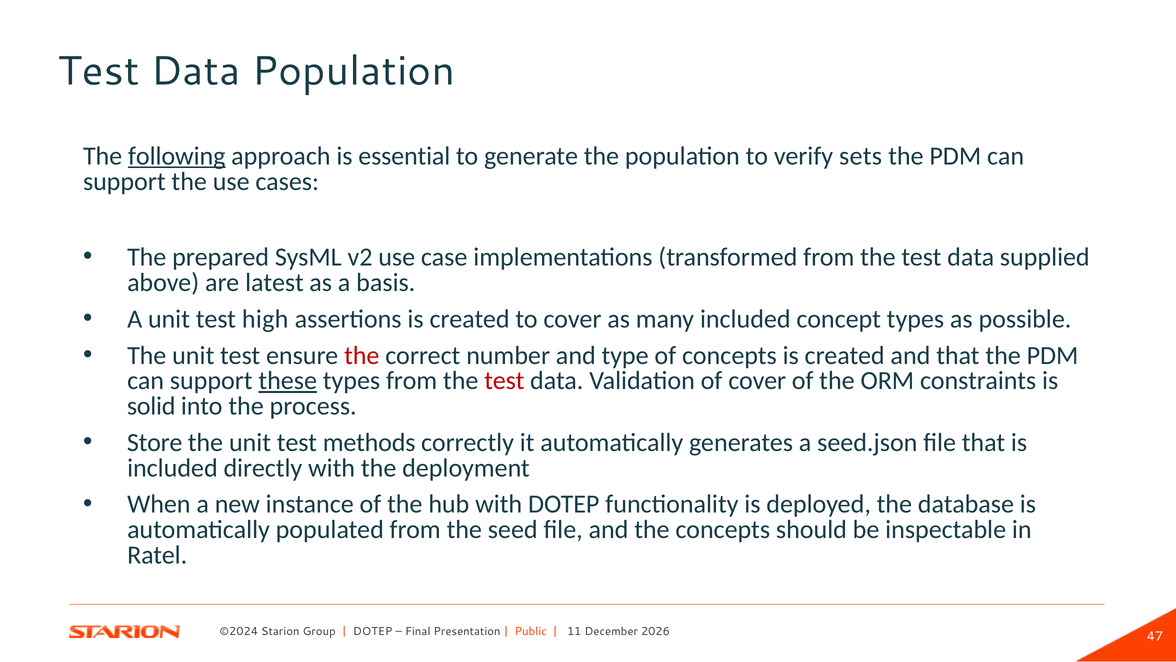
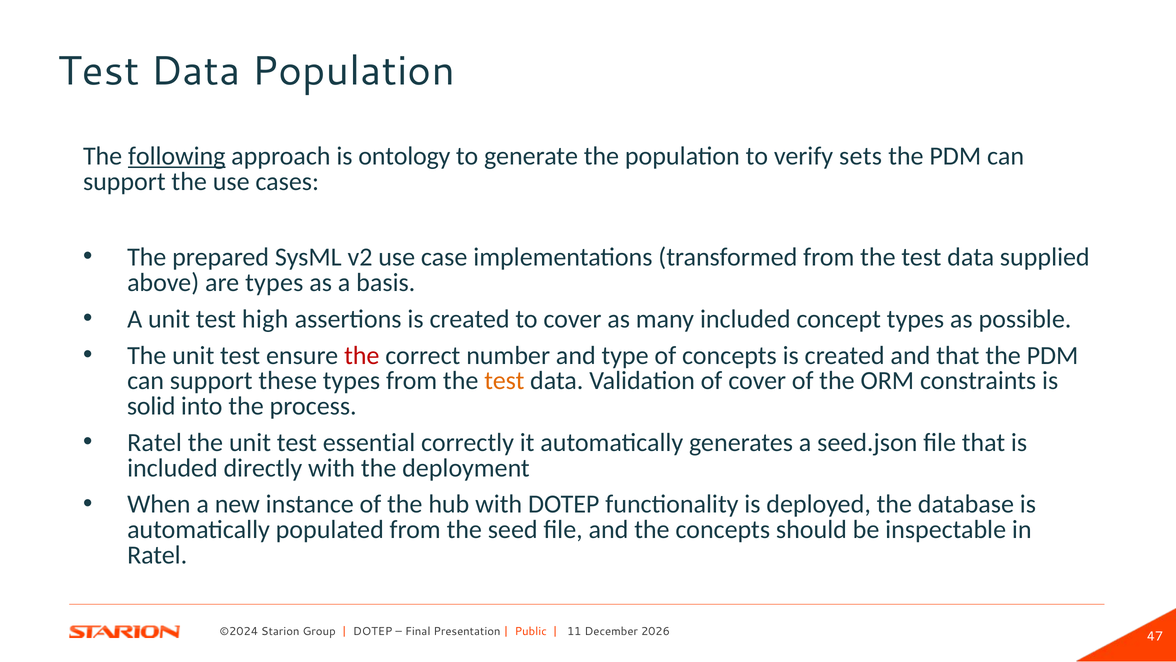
essential: essential -> ontology
are latest: latest -> types
these underline: present -> none
test at (504, 381) colour: red -> orange
Store at (155, 442): Store -> Ratel
methods: methods -> essential
